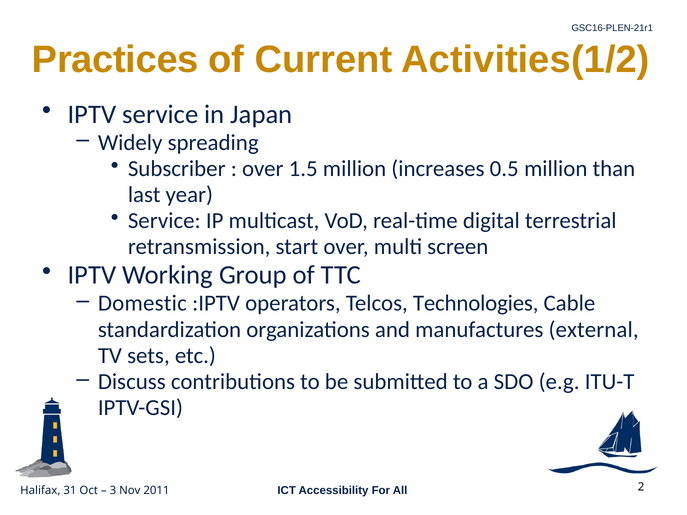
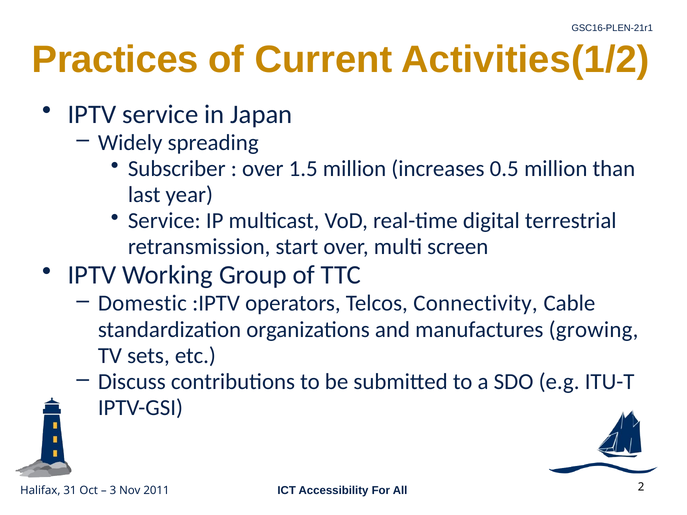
Technologies: Technologies -> Connectivity
external: external -> growing
